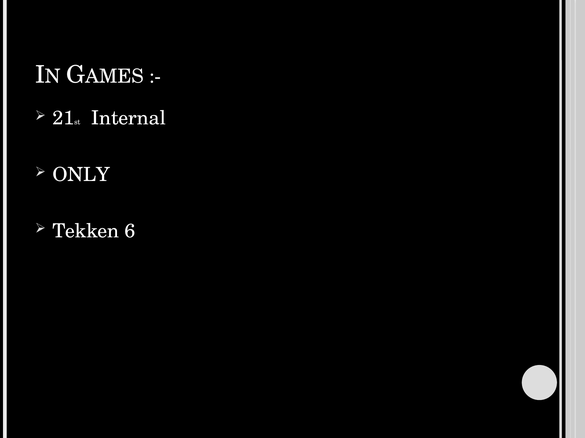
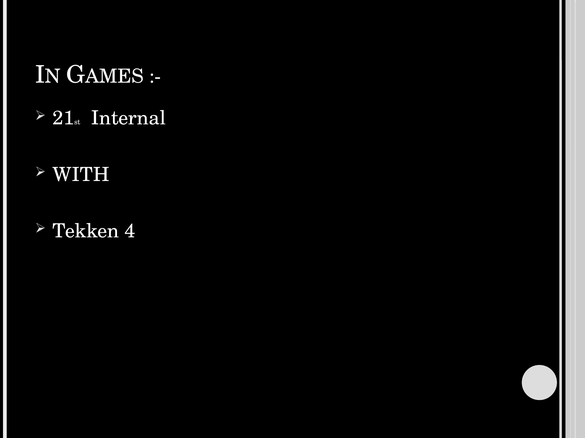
ONLY: ONLY -> WITH
6: 6 -> 4
